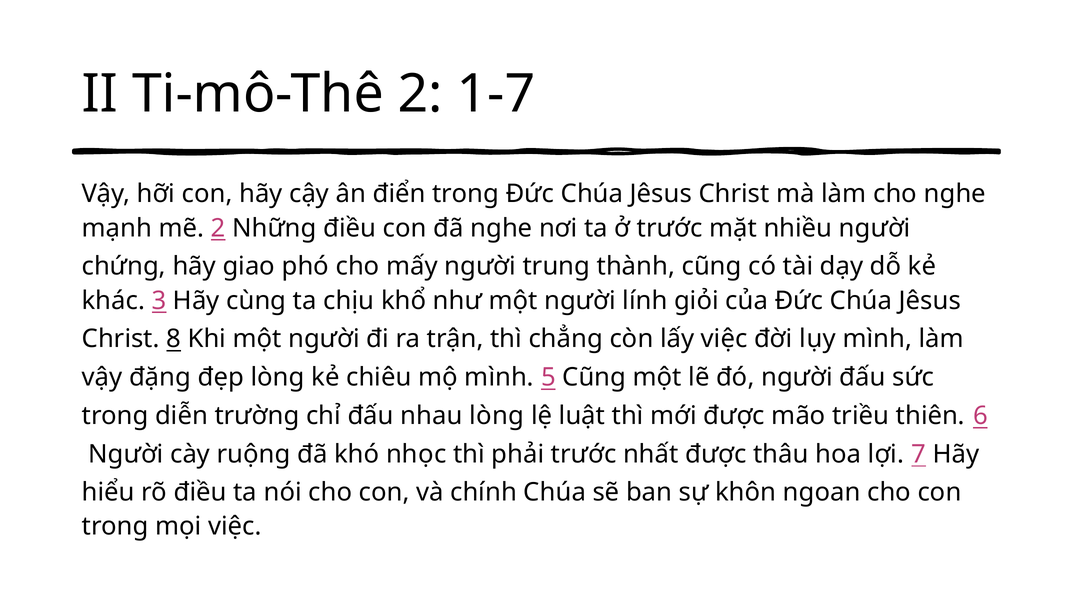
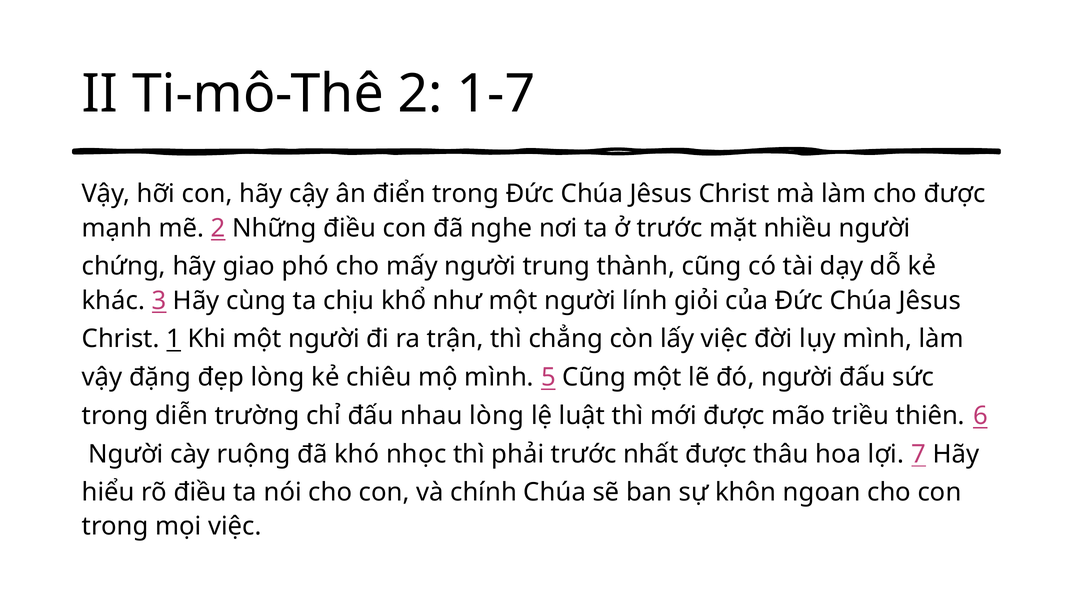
cho nghe: nghe -> được
8: 8 -> 1
